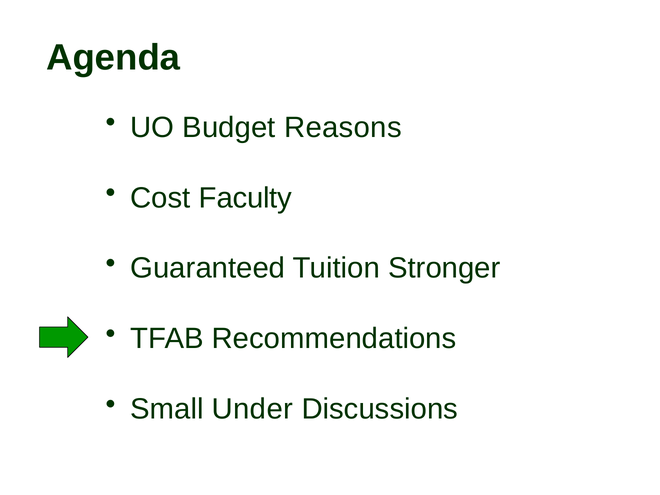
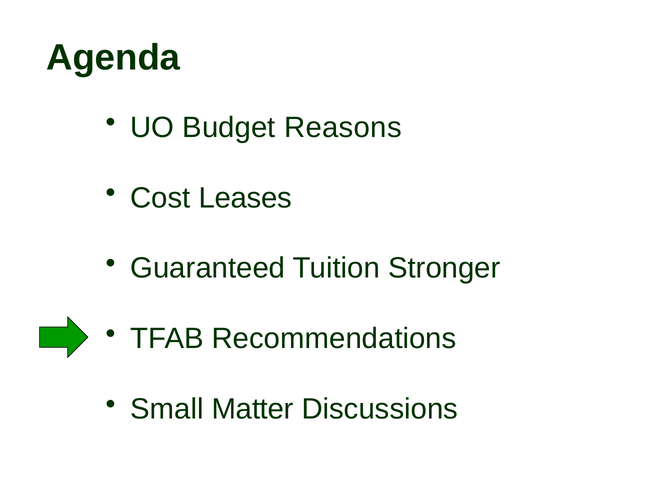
Faculty: Faculty -> Leases
Under: Under -> Matter
